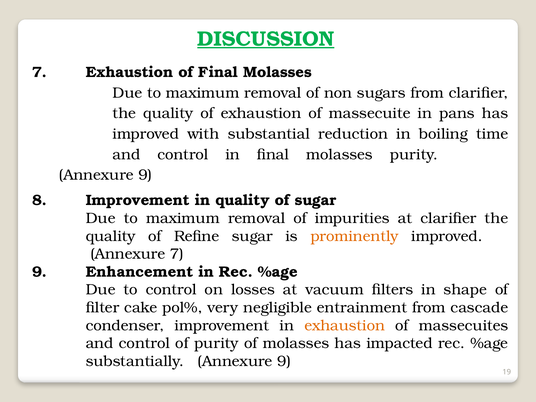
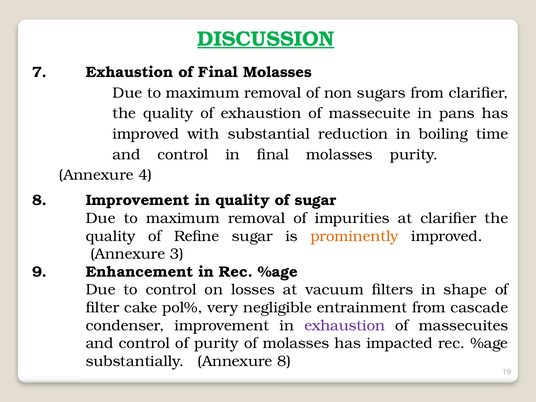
9 at (145, 175): 9 -> 4
Annexure 7: 7 -> 3
exhaustion at (345, 325) colour: orange -> purple
substantially Annexure 9: 9 -> 8
